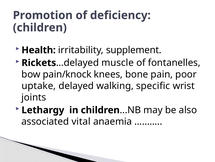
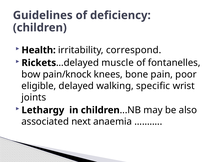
Promotion: Promotion -> Guidelines
supplement: supplement -> correspond
uptake: uptake -> eligible
vital: vital -> next
